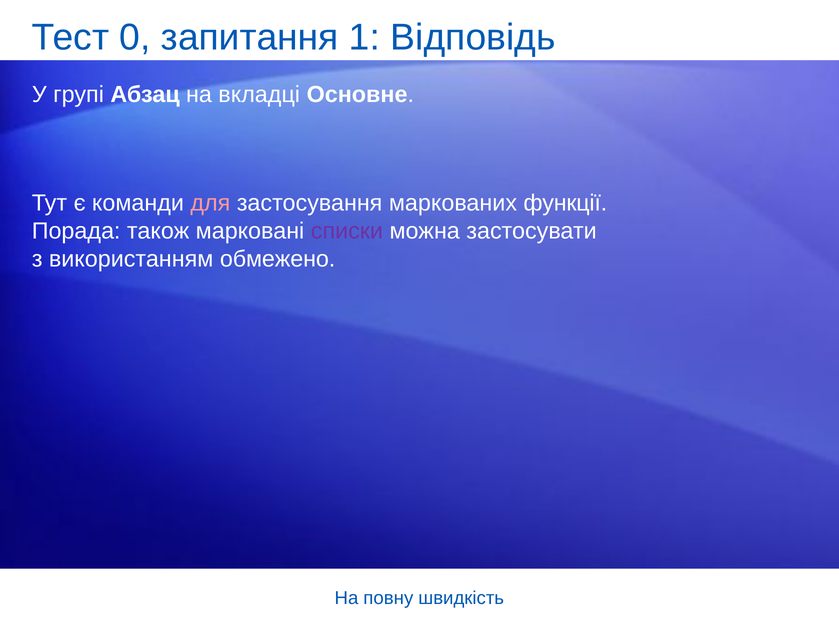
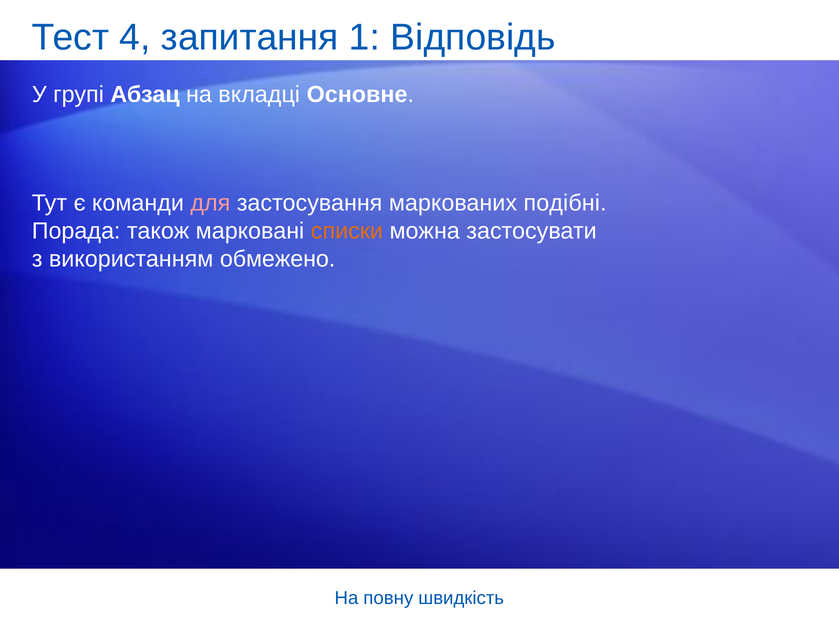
0: 0 -> 4
функції: функції -> подібні
списки colour: purple -> orange
